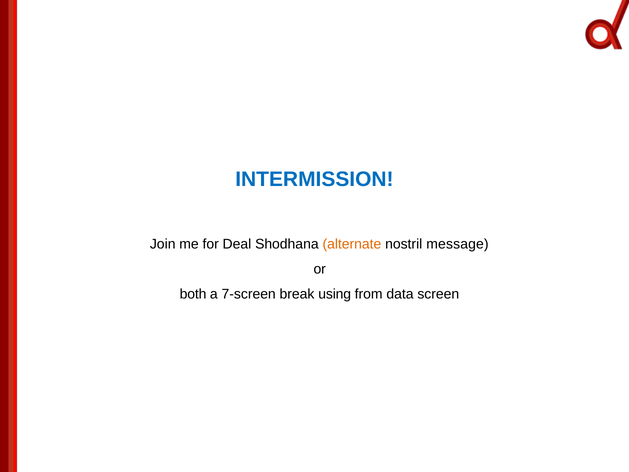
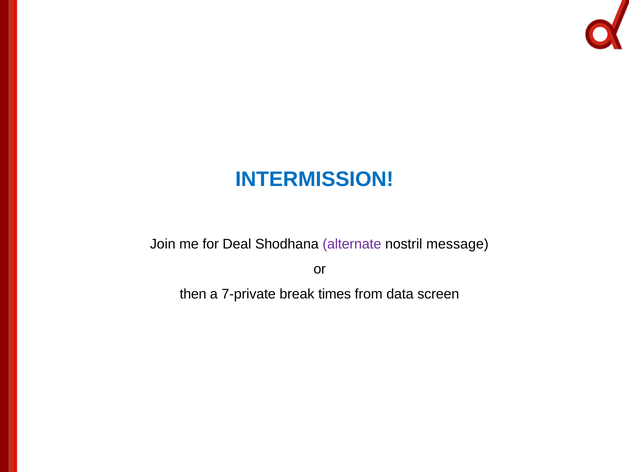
alternate colour: orange -> purple
both: both -> then
7-screen: 7-screen -> 7-private
using: using -> times
